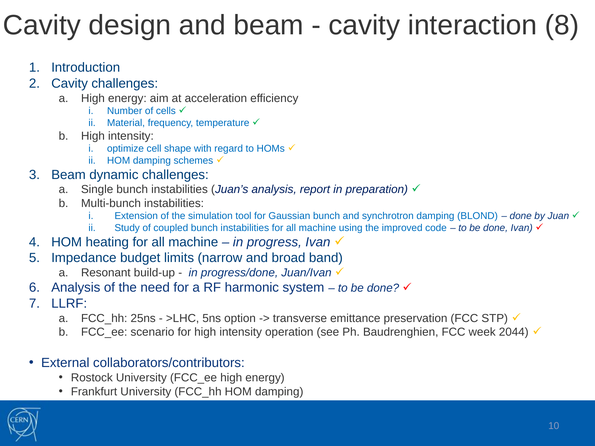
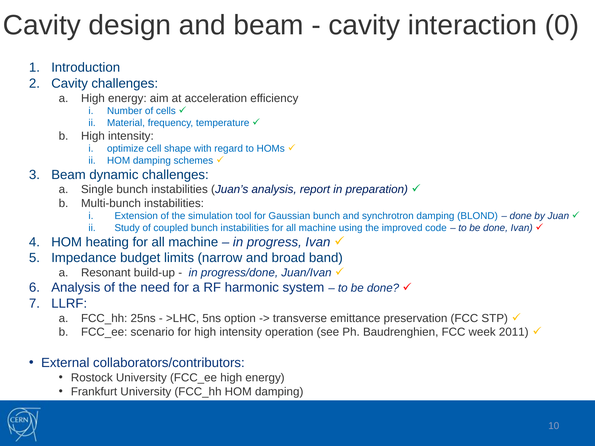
8: 8 -> 0
2044: 2044 -> 2011
